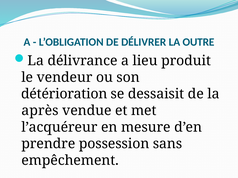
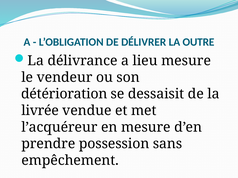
lieu produit: produit -> mesure
après: après -> livrée
